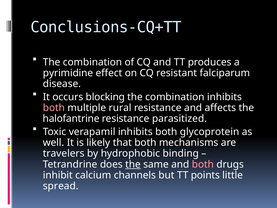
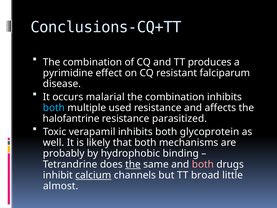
blocking: blocking -> malarial
both at (54, 108) colour: pink -> light blue
rural: rural -> used
travelers: travelers -> probably
calcium underline: none -> present
points: points -> broad
spread: spread -> almost
